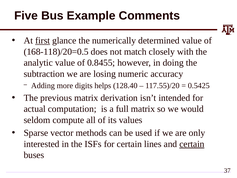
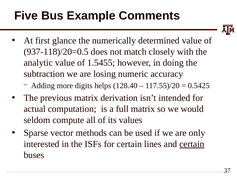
first underline: present -> none
168-118)/20=0.5: 168-118)/20=0.5 -> 937-118)/20=0.5
0.8455: 0.8455 -> 1.5455
